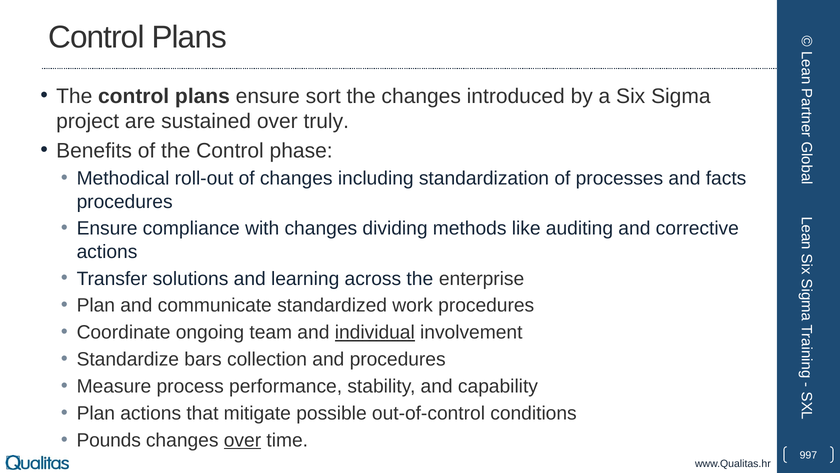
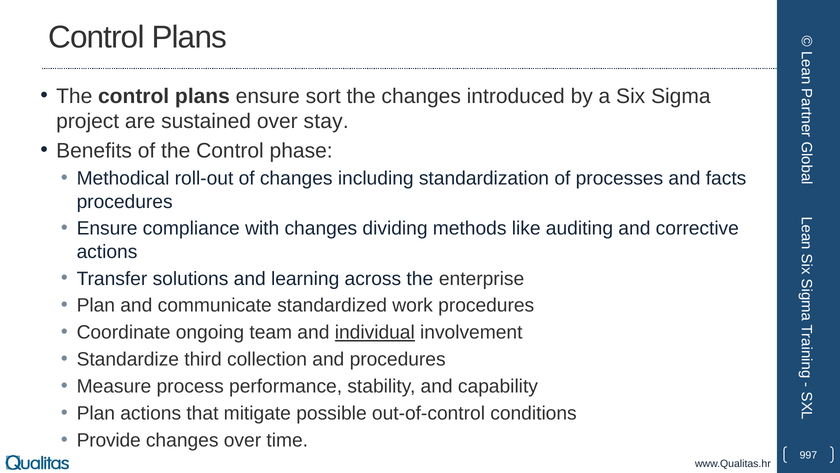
truly: truly -> stay
bars: bars -> third
Pounds: Pounds -> Provide
over at (243, 440) underline: present -> none
